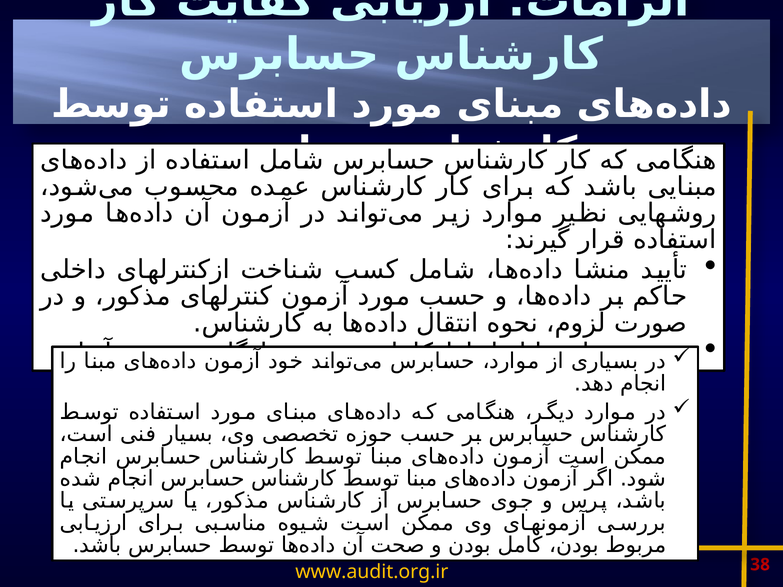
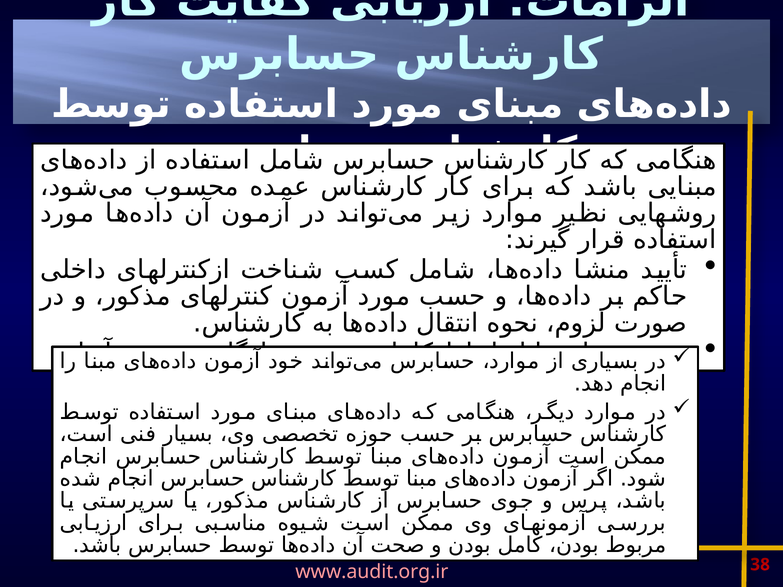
www.audit.org.ir colour: yellow -> pink
